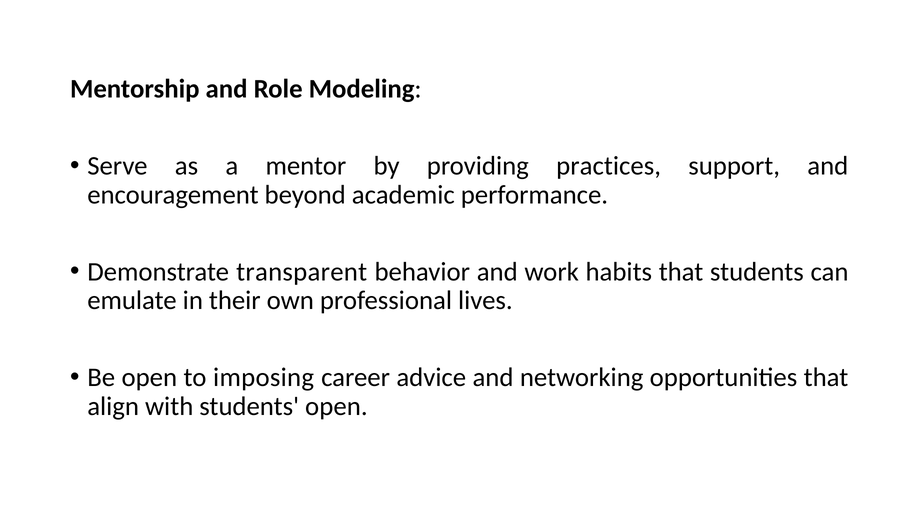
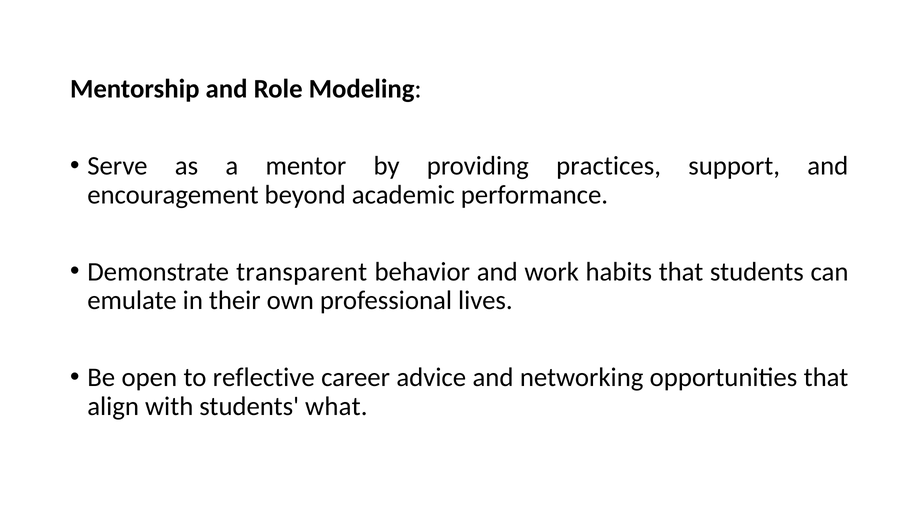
imposing: imposing -> reflective
students open: open -> what
